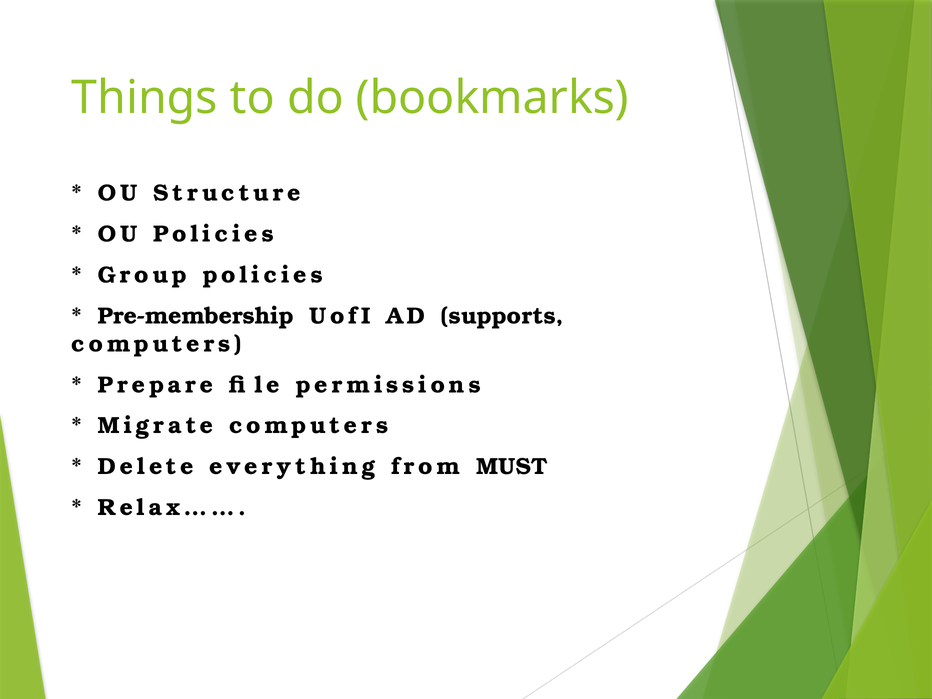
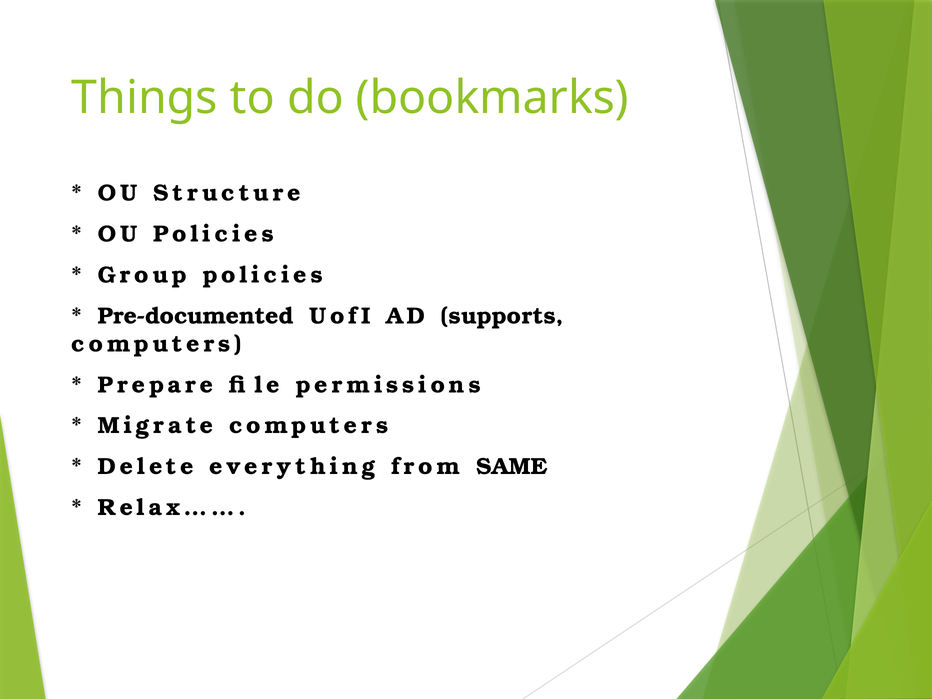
Pre-membership: Pre-membership -> Pre-documented
MUST: MUST -> SAME
